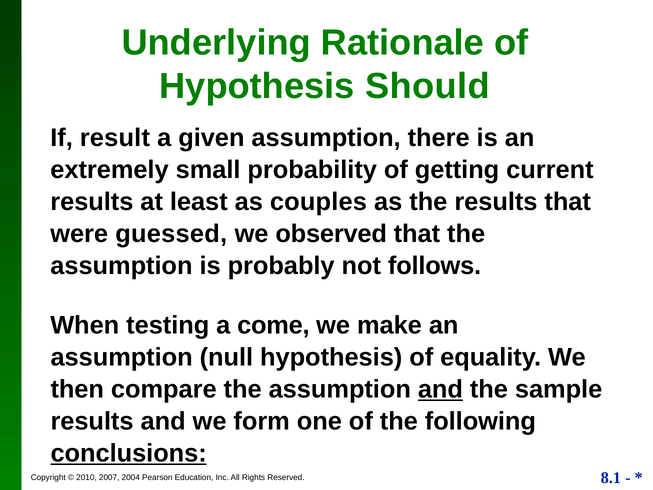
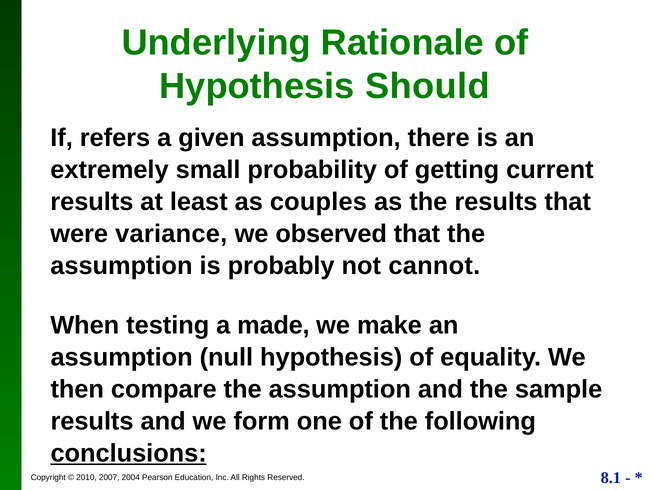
result: result -> refers
guessed: guessed -> variance
follows: follows -> cannot
come: come -> made
and at (440, 389) underline: present -> none
